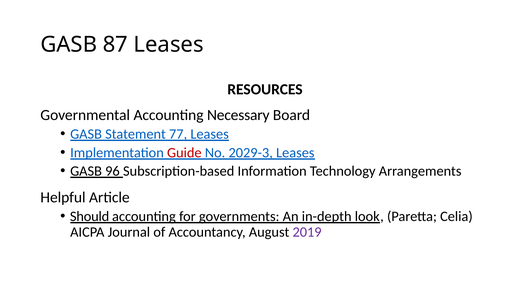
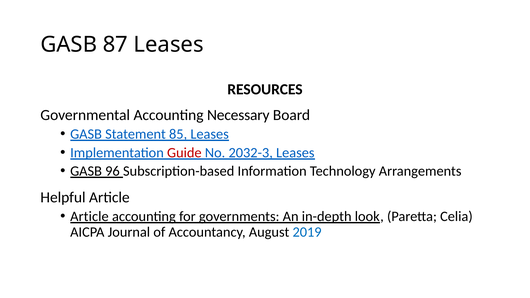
77: 77 -> 85
2029-3: 2029-3 -> 2032-3
Should at (90, 216): Should -> Article
2019 colour: purple -> blue
